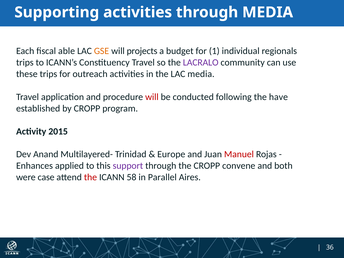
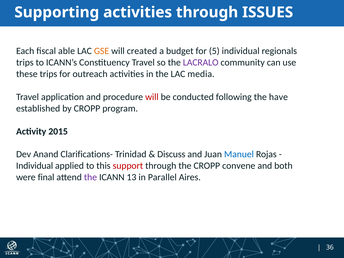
through MEDIA: MEDIA -> ISSUES
projects: projects -> created
1: 1 -> 5
Multilayered-: Multilayered- -> Clarifications-
Europe: Europe -> Discuss
Manuel colour: red -> blue
Enhances at (35, 166): Enhances -> Individual
support colour: purple -> red
case: case -> final
the at (90, 177) colour: red -> purple
58: 58 -> 13
